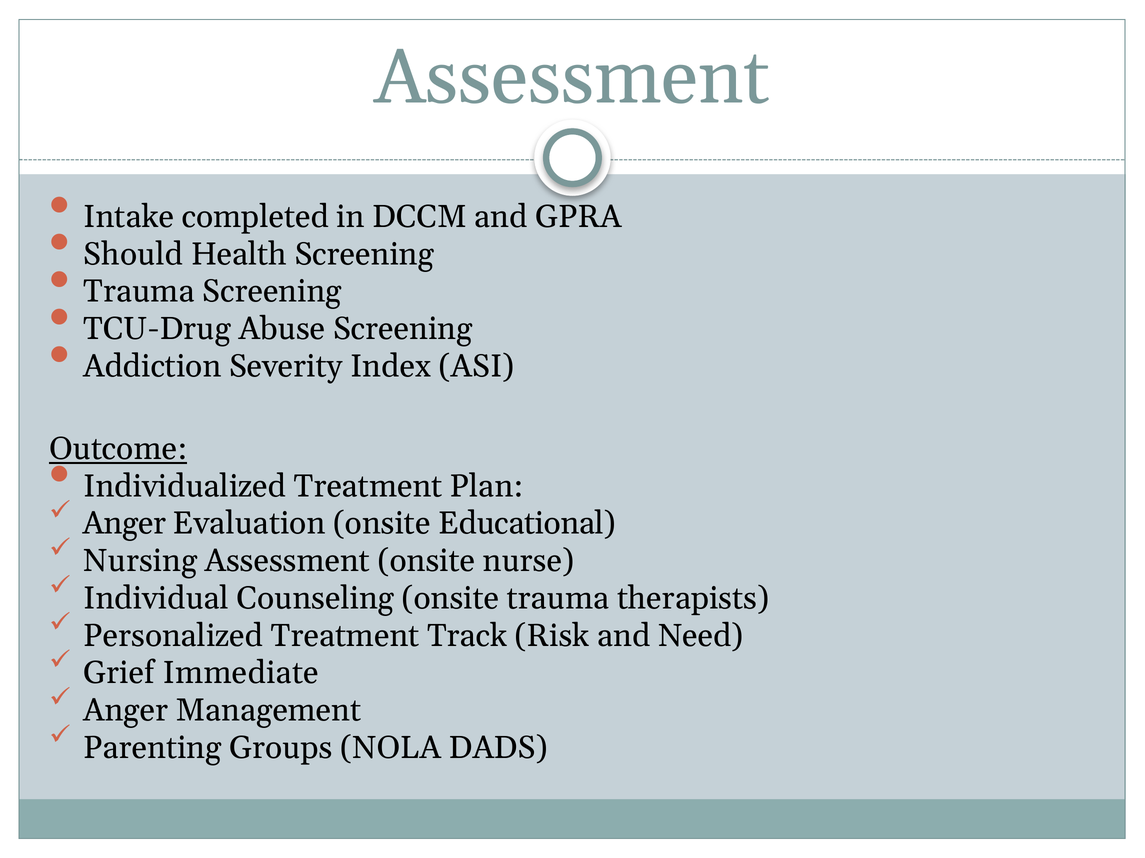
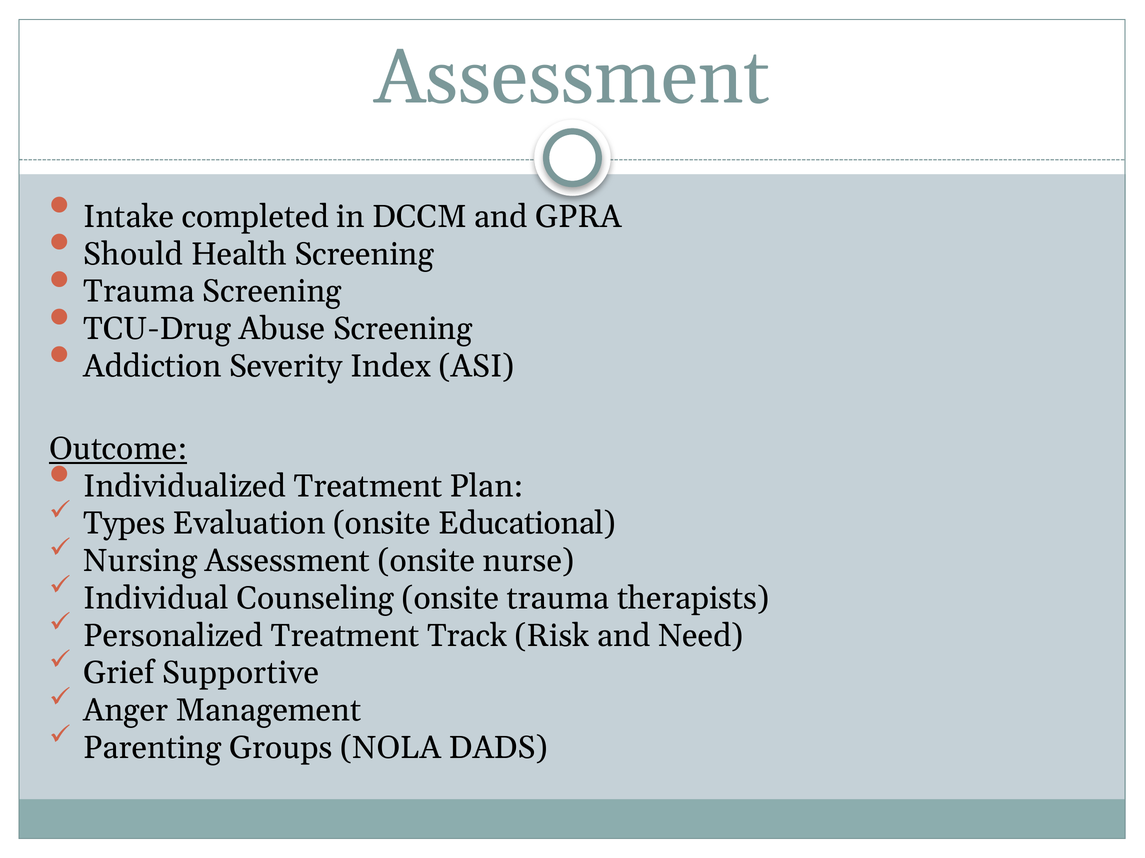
Anger at (124, 524): Anger -> Types
Immediate: Immediate -> Supportive
